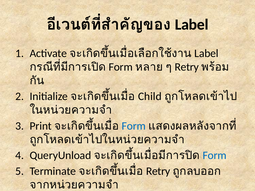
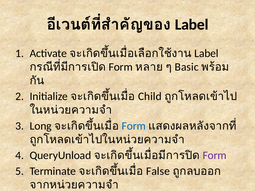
Retry at (187, 67): Retry -> Basic
Print: Print -> Long
Form at (215, 156) colour: blue -> purple
Retry at (158, 171): Retry -> False
